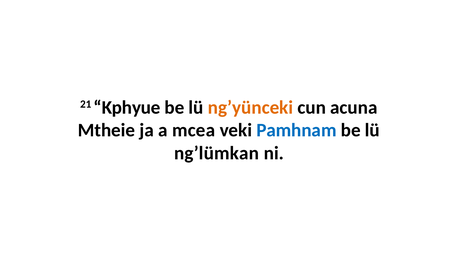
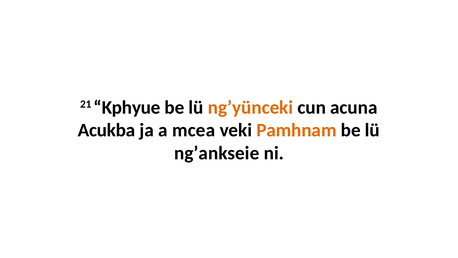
Mtheie: Mtheie -> Acukba
Pamhnam colour: blue -> orange
ng’lümkan: ng’lümkan -> ng’ankseie
